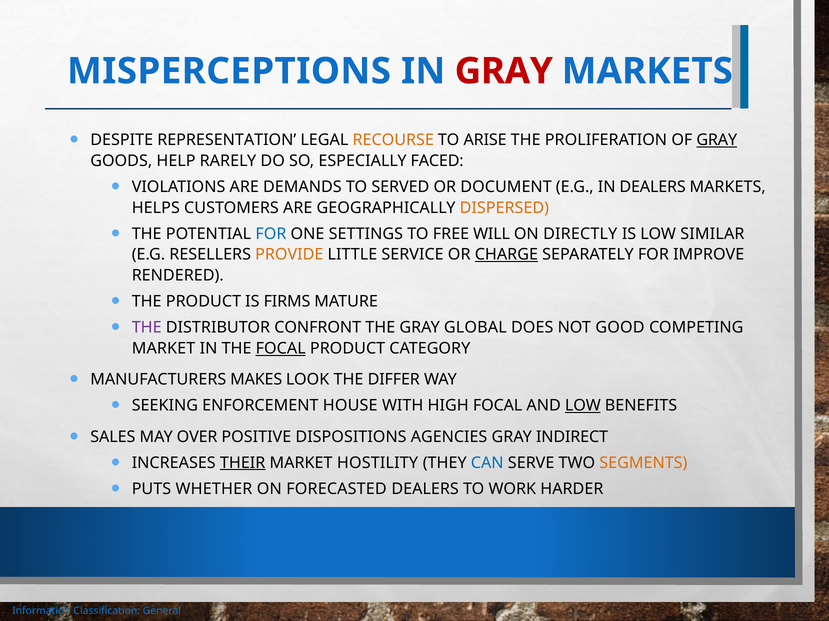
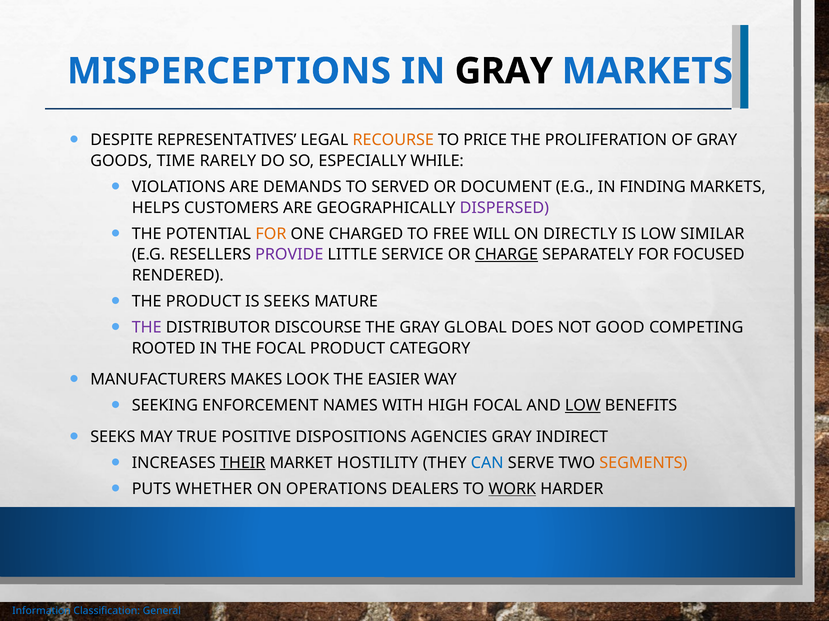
GRAY at (504, 71) colour: red -> black
REPRESENTATION: REPRESENTATION -> REPRESENTATIVES
ARISE: ARISE -> PRICE
GRAY at (717, 140) underline: present -> none
HELP: HELP -> TIME
FACED: FACED -> WHILE
IN DEALERS: DEALERS -> FINDING
DISPERSED colour: orange -> purple
FOR at (271, 234) colour: blue -> orange
SETTINGS: SETTINGS -> CHARGED
PROVIDE colour: orange -> purple
IMPROVE: IMPROVE -> FOCUSED
IS FIRMS: FIRMS -> SEEKS
CONFRONT: CONFRONT -> DISCOURSE
MARKET at (164, 349): MARKET -> ROOTED
FOCAL at (281, 349) underline: present -> none
DIFFER: DIFFER -> EASIER
HOUSE: HOUSE -> NAMES
SALES at (113, 437): SALES -> SEEKS
OVER: OVER -> TRUE
FORECASTED: FORECASTED -> OPERATIONS
WORK underline: none -> present
